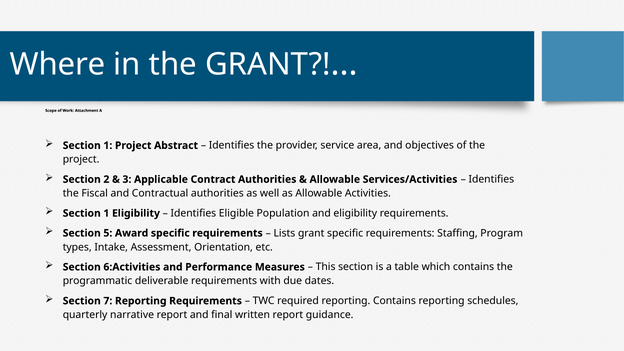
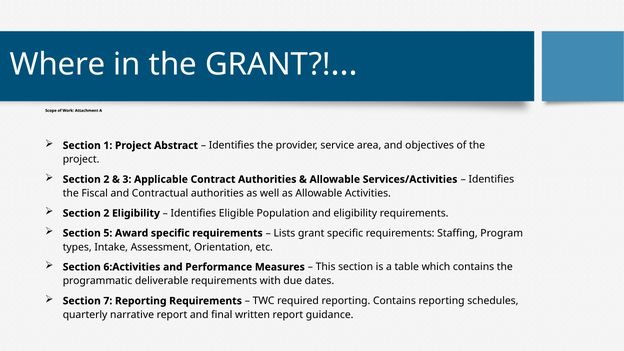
1 at (106, 213): 1 -> 2
